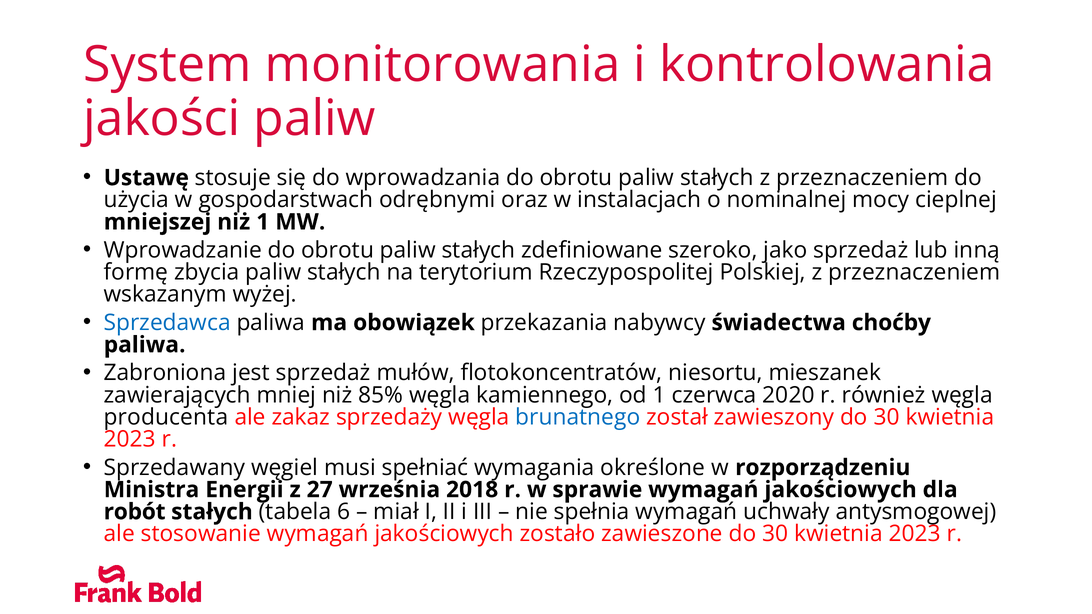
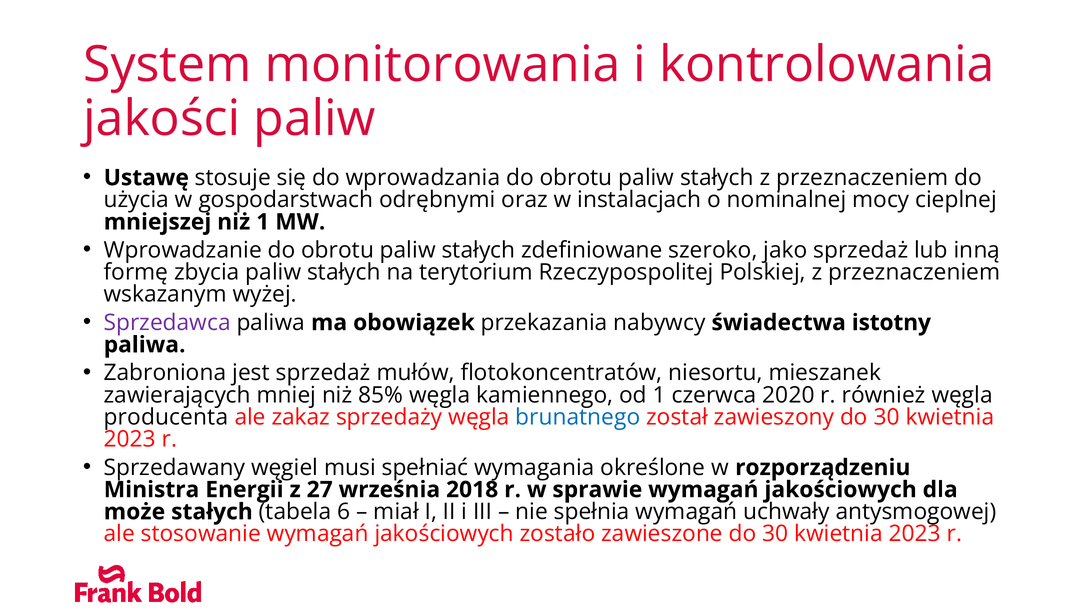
Sprzedawca colour: blue -> purple
choćby: choćby -> istotny
robót: robót -> może
